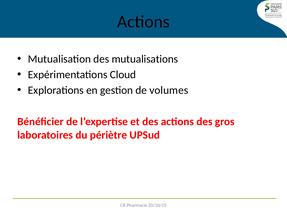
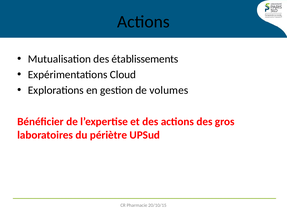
mutualisations: mutualisations -> établissements
